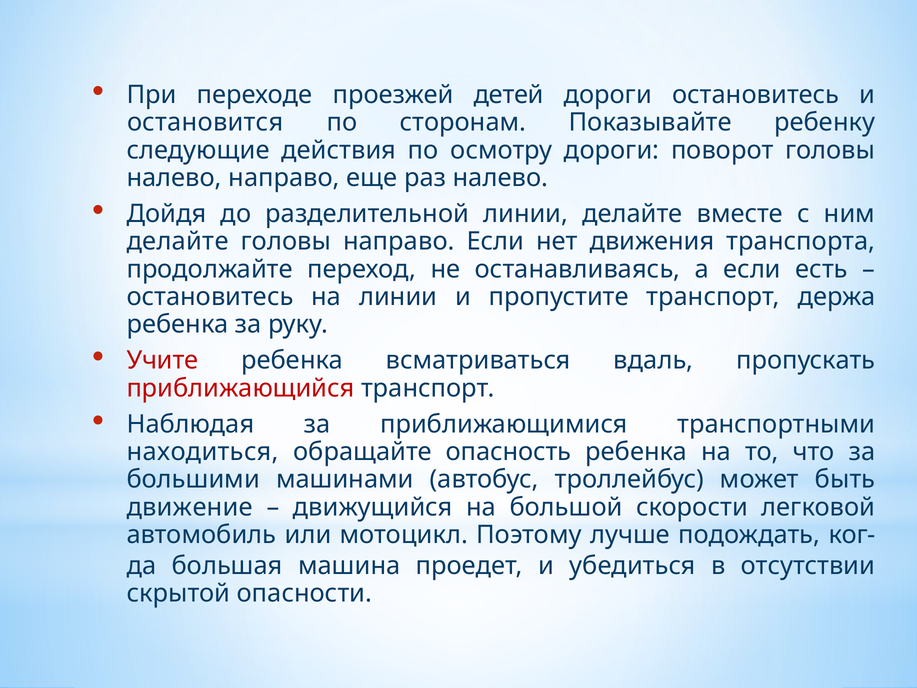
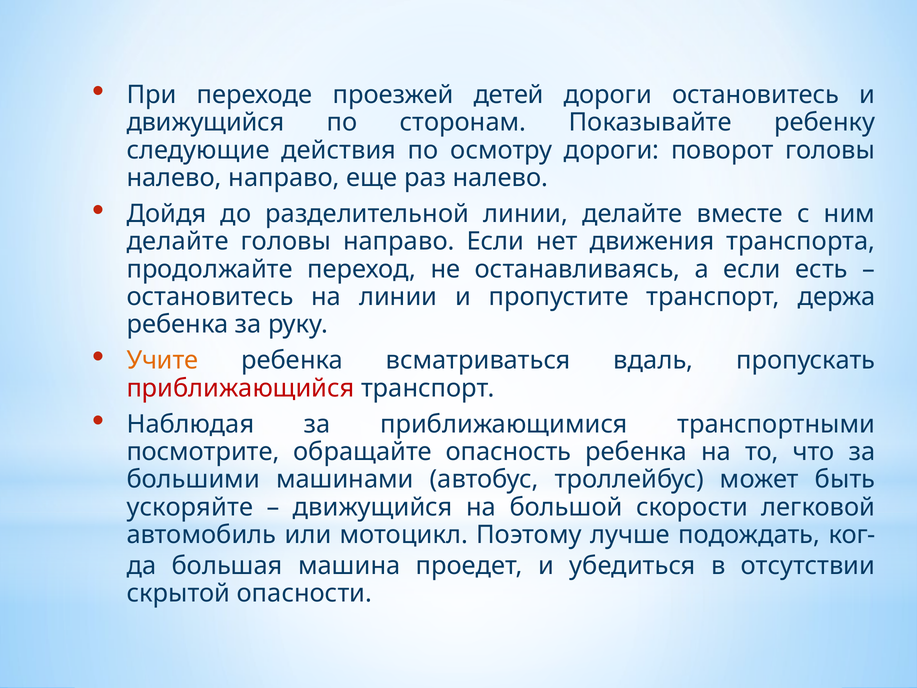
остановится at (205, 123): остановится -> движущийся
Учите colour: red -> orange
находиться: находиться -> посмотрите
движение: движение -> ускоряйте
